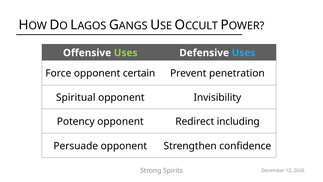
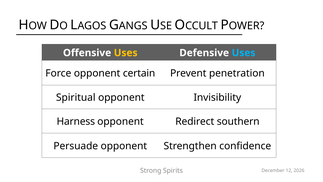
Uses at (126, 53) colour: light green -> yellow
Potency: Potency -> Harness
including: including -> southern
